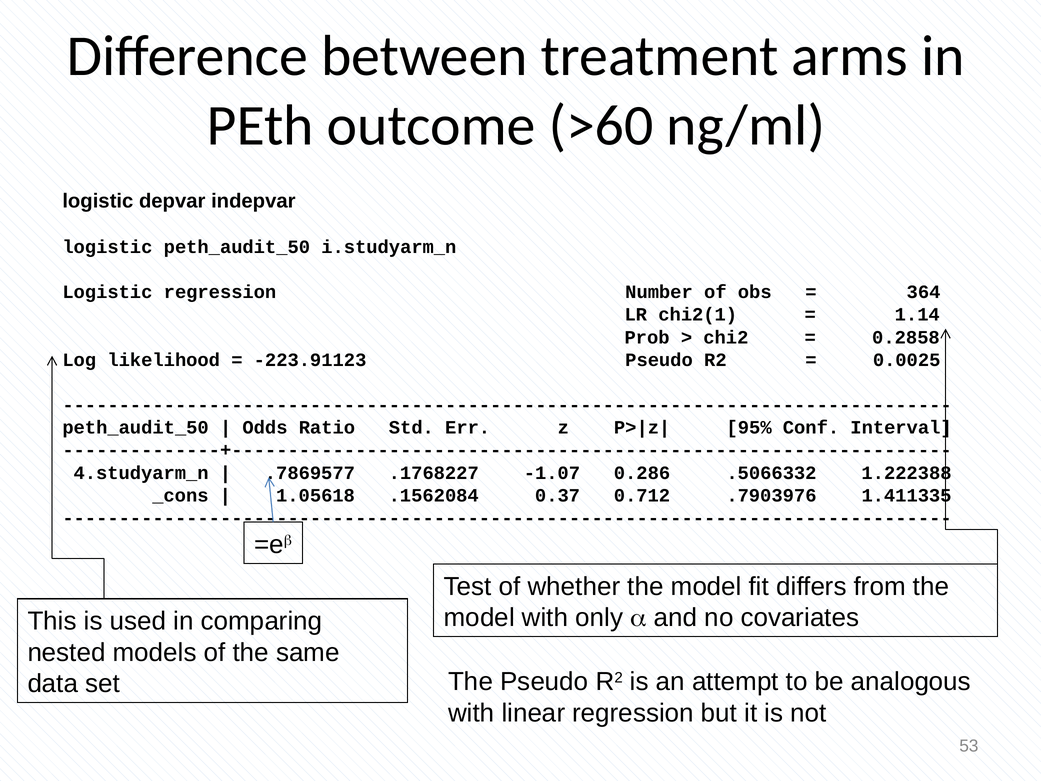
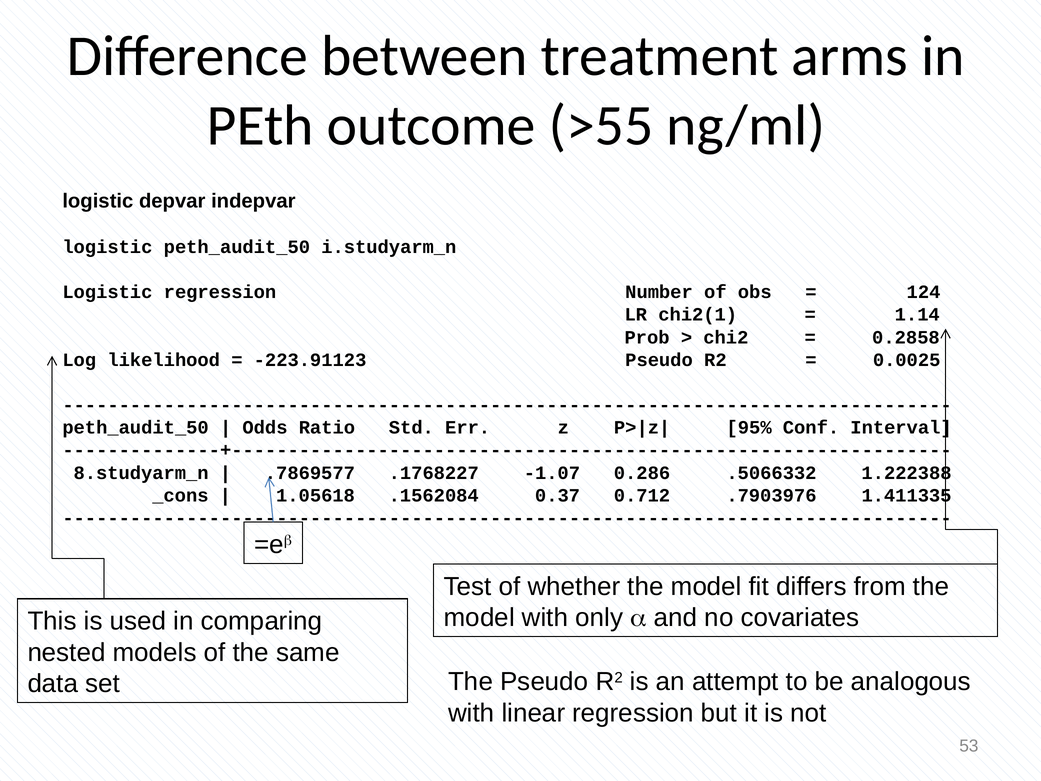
>60: >60 -> >55
364: 364 -> 124
4.studyarm_n: 4.studyarm_n -> 8.studyarm_n
